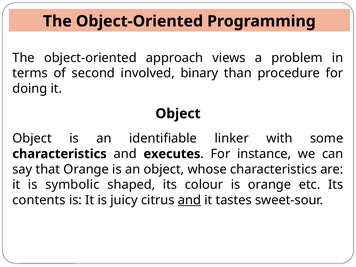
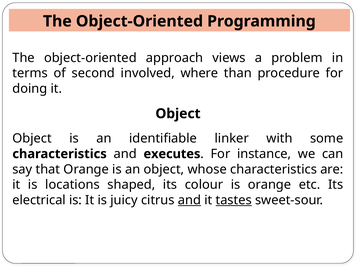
binary: binary -> where
symbolic: symbolic -> locations
contents: contents -> electrical
tastes underline: none -> present
